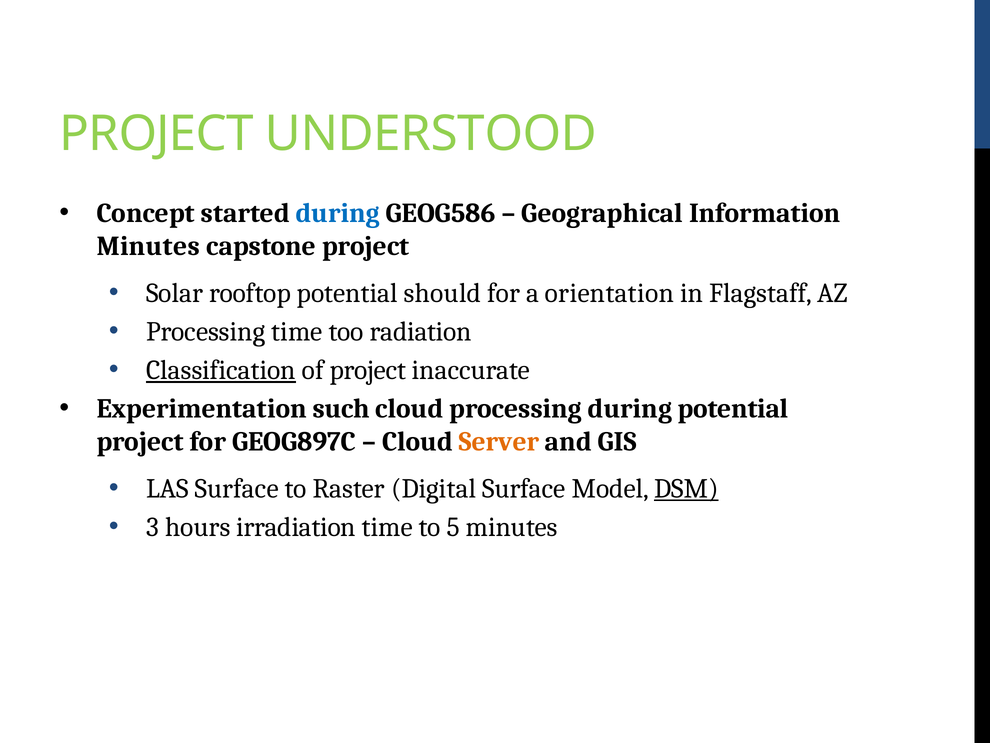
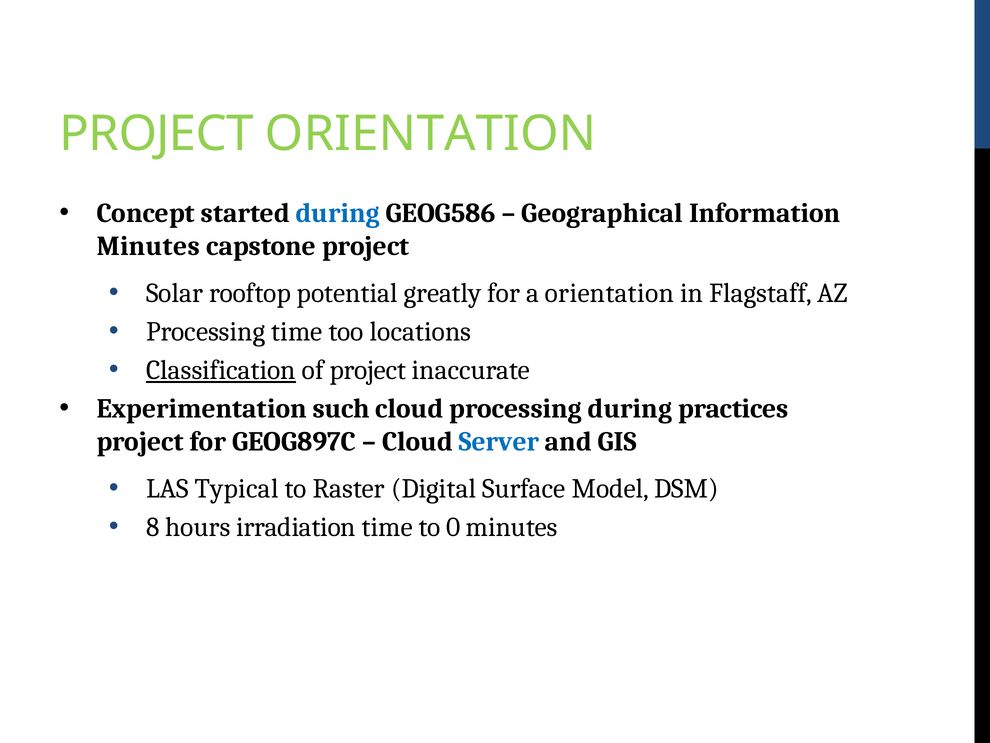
PROJECT UNDERSTOOD: UNDERSTOOD -> ORIENTATION
should: should -> greatly
radiation: radiation -> locations
during potential: potential -> practices
Server colour: orange -> blue
LAS Surface: Surface -> Typical
DSM underline: present -> none
3: 3 -> 8
5: 5 -> 0
